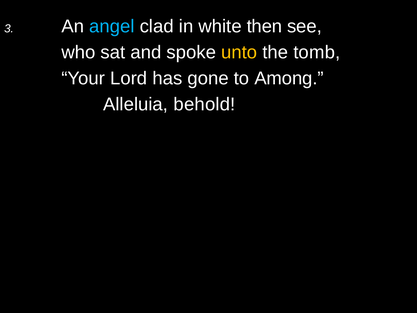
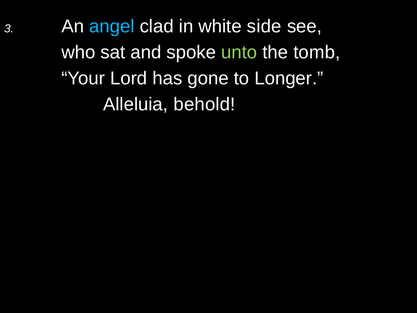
then: then -> side
unto colour: yellow -> light green
Among: Among -> Longer
